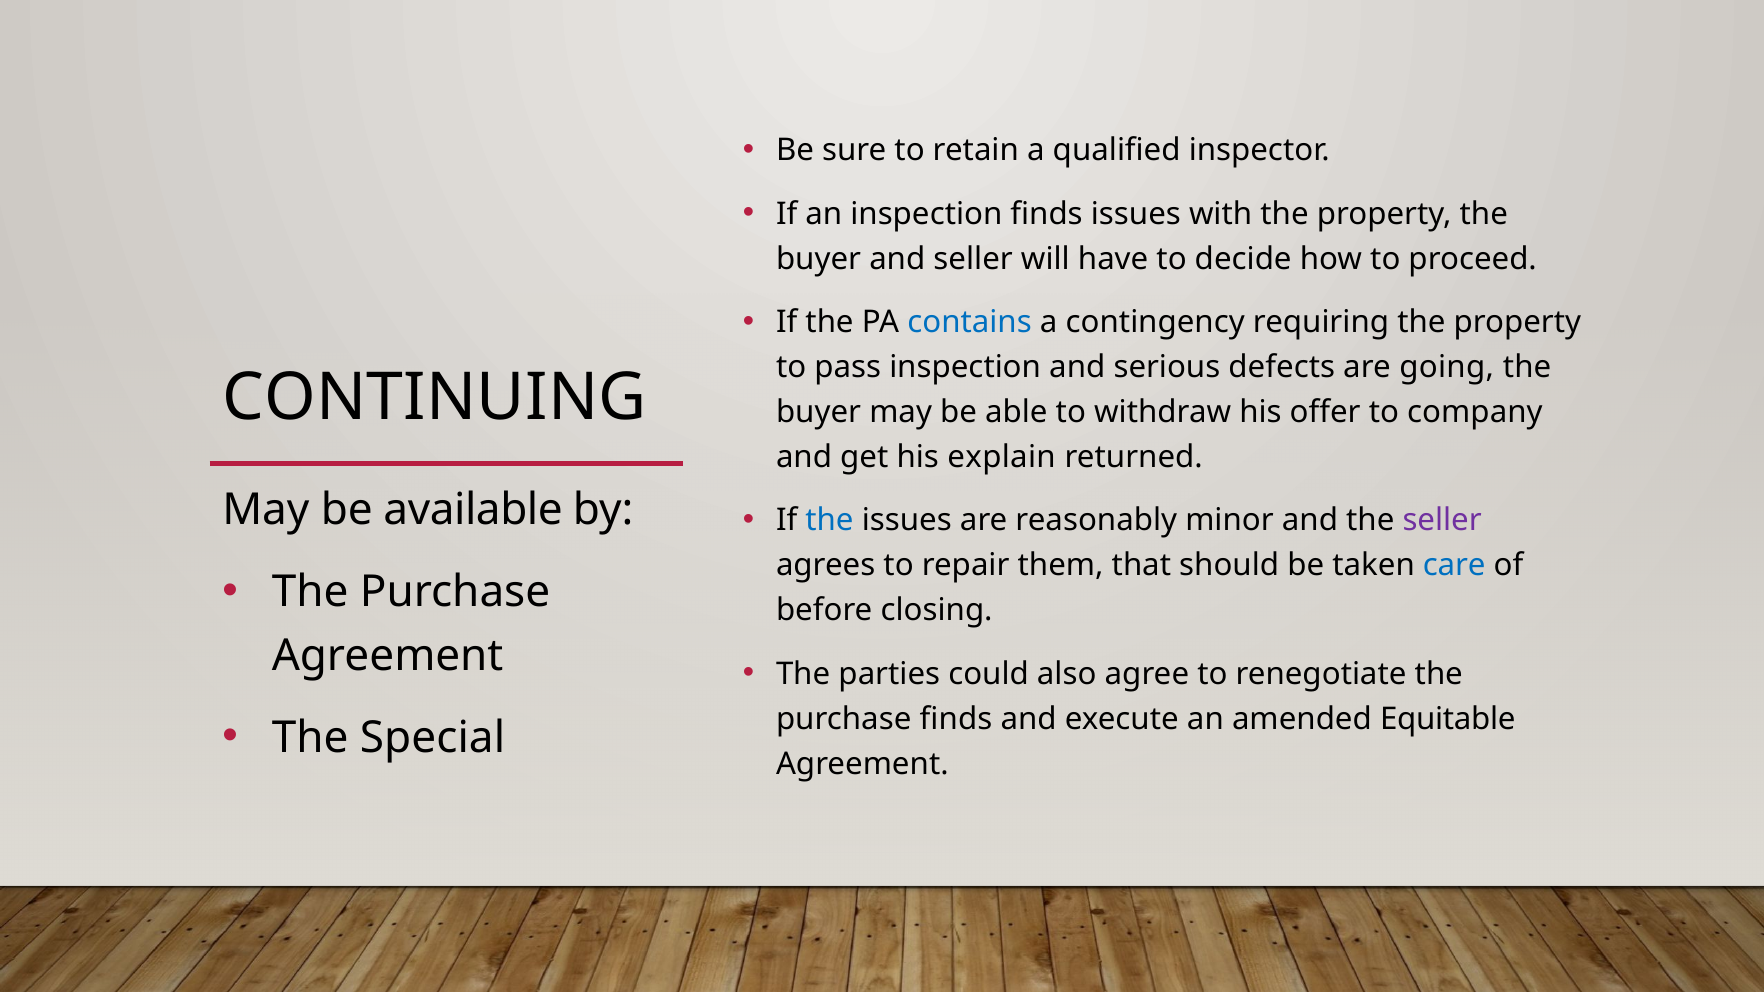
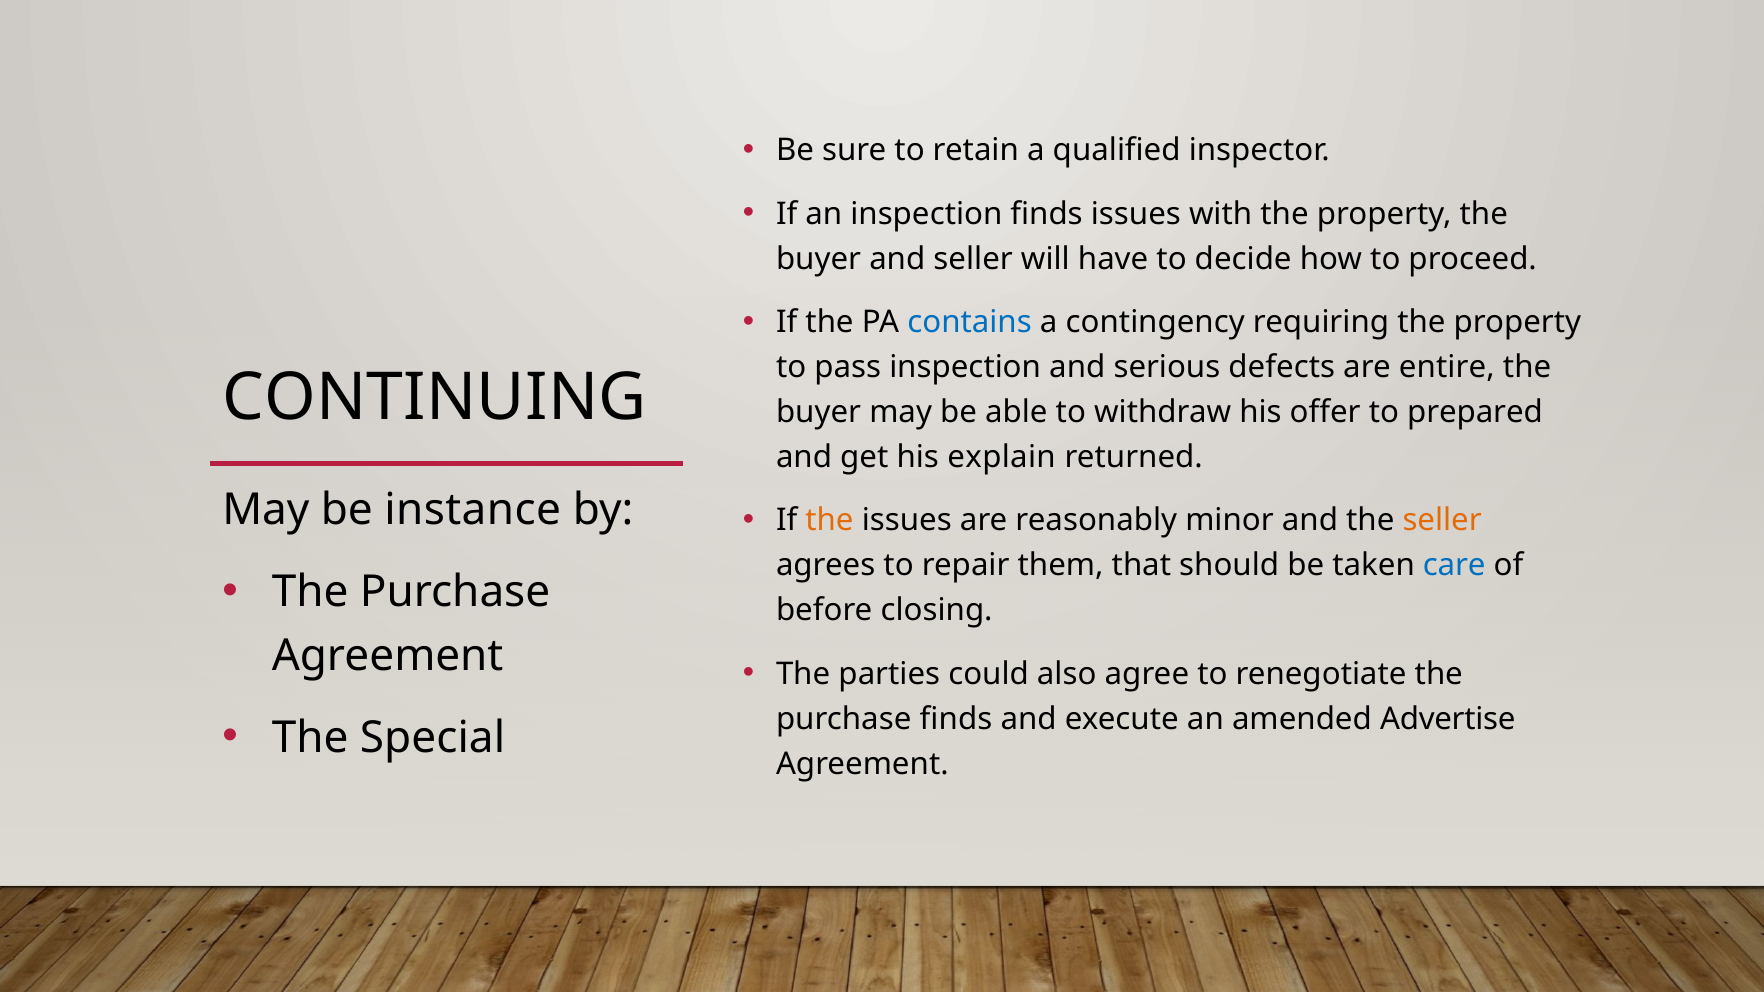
going: going -> entire
company: company -> prepared
available: available -> instance
the at (829, 521) colour: blue -> orange
seller at (1442, 521) colour: purple -> orange
Equitable: Equitable -> Advertise
